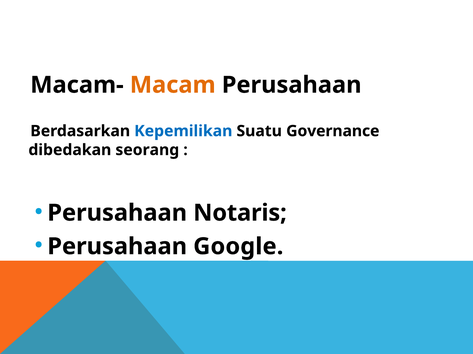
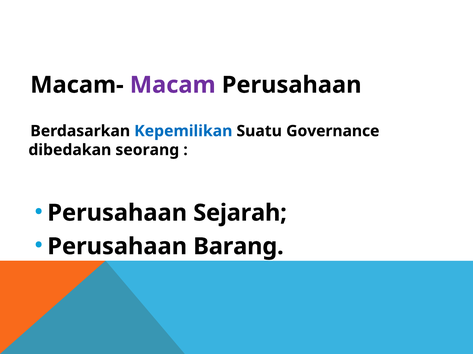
Macam colour: orange -> purple
Notaris: Notaris -> Sejarah
Google: Google -> Barang
